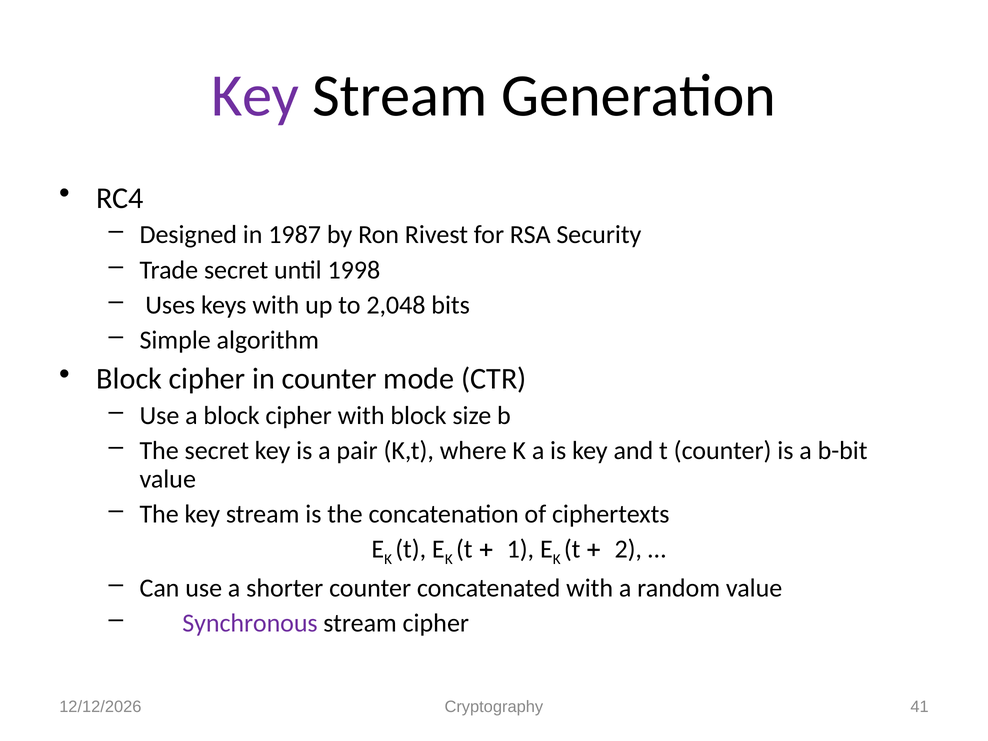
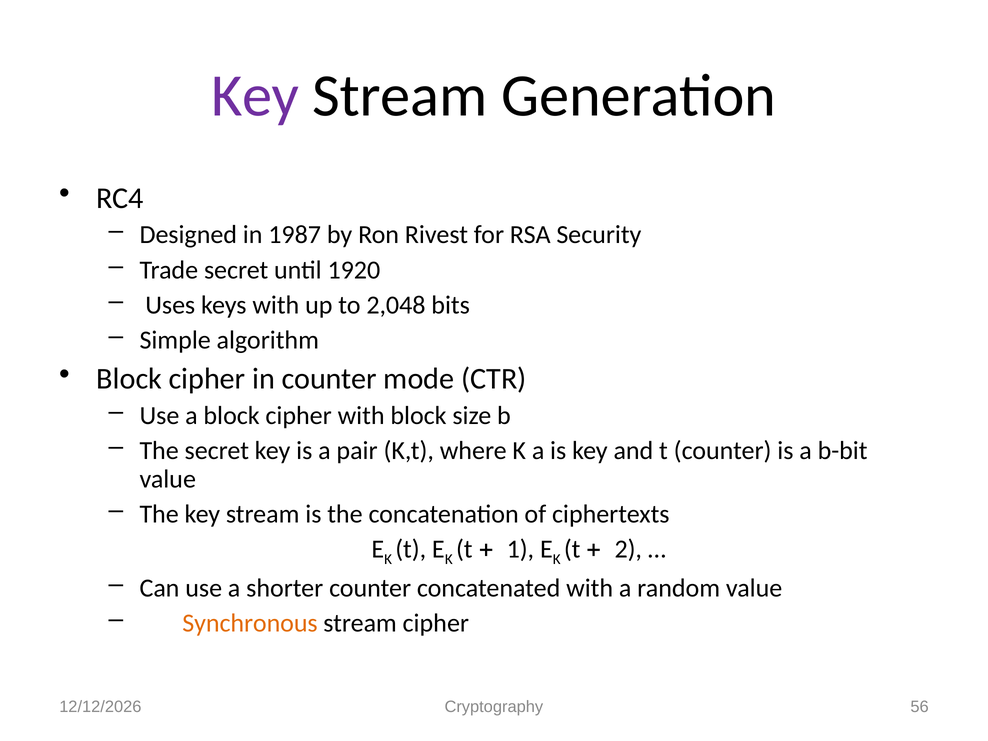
1998: 1998 -> 1920
Synchronous colour: purple -> orange
41: 41 -> 56
